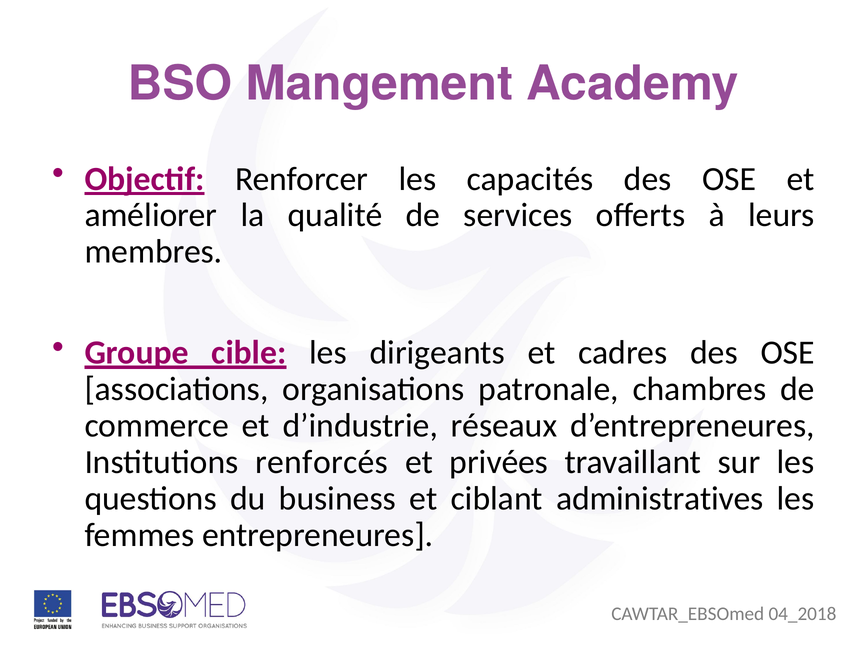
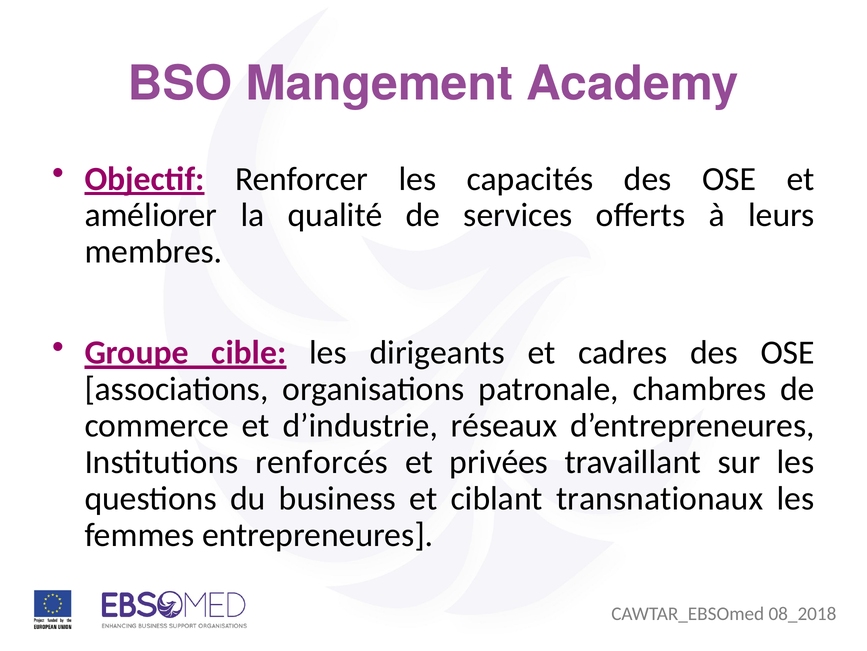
administratives: administratives -> transnationaux
04_2018: 04_2018 -> 08_2018
